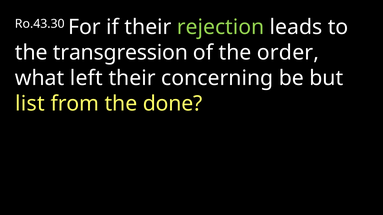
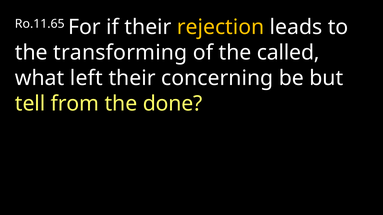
Ro.43.30: Ro.43.30 -> Ro.11.65
rejection colour: light green -> yellow
transgression: transgression -> transforming
order: order -> called
list: list -> tell
